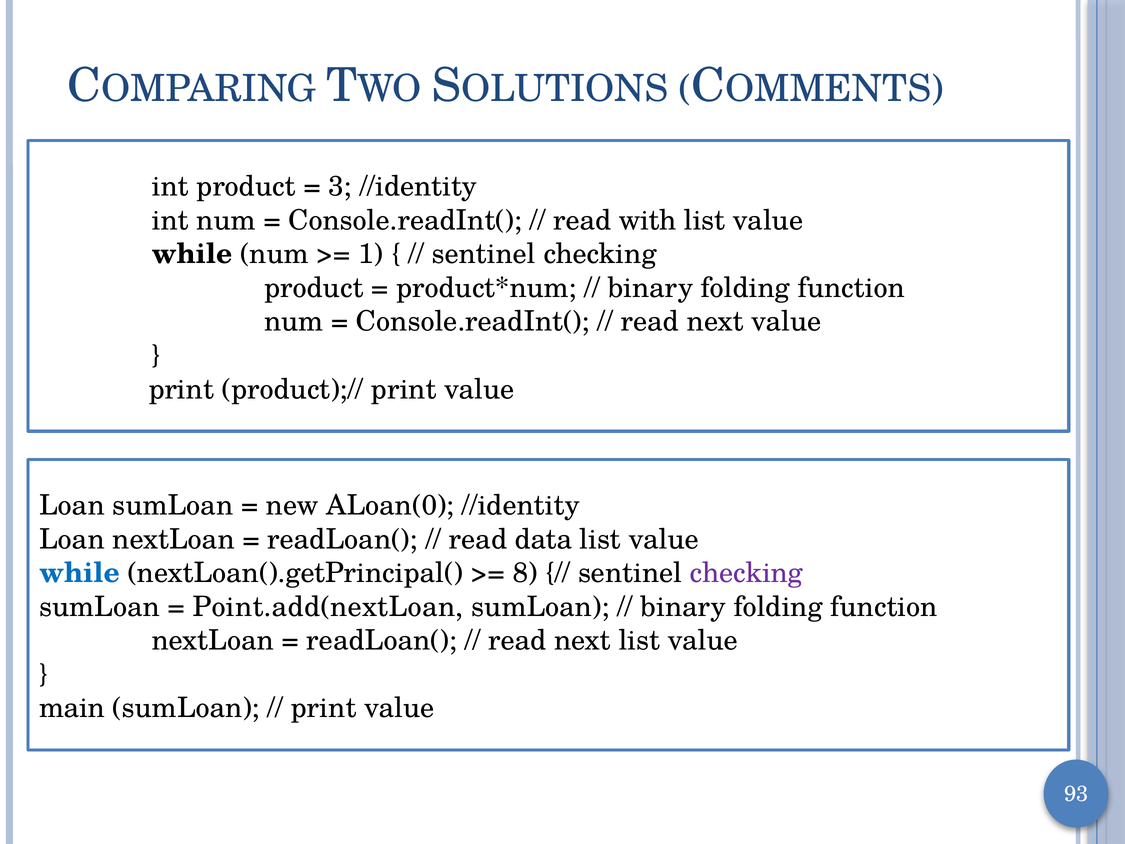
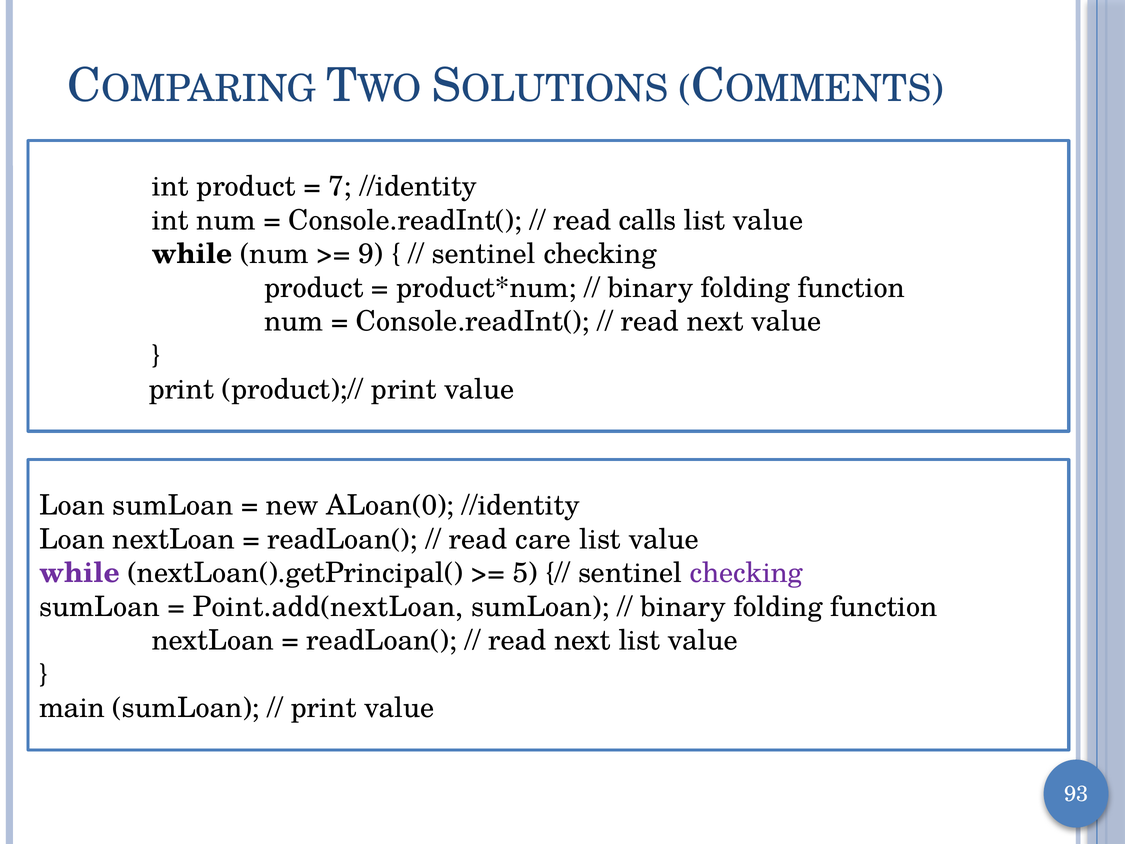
3: 3 -> 7
with: with -> calls
1: 1 -> 9
data: data -> care
while at (80, 573) colour: blue -> purple
8: 8 -> 5
